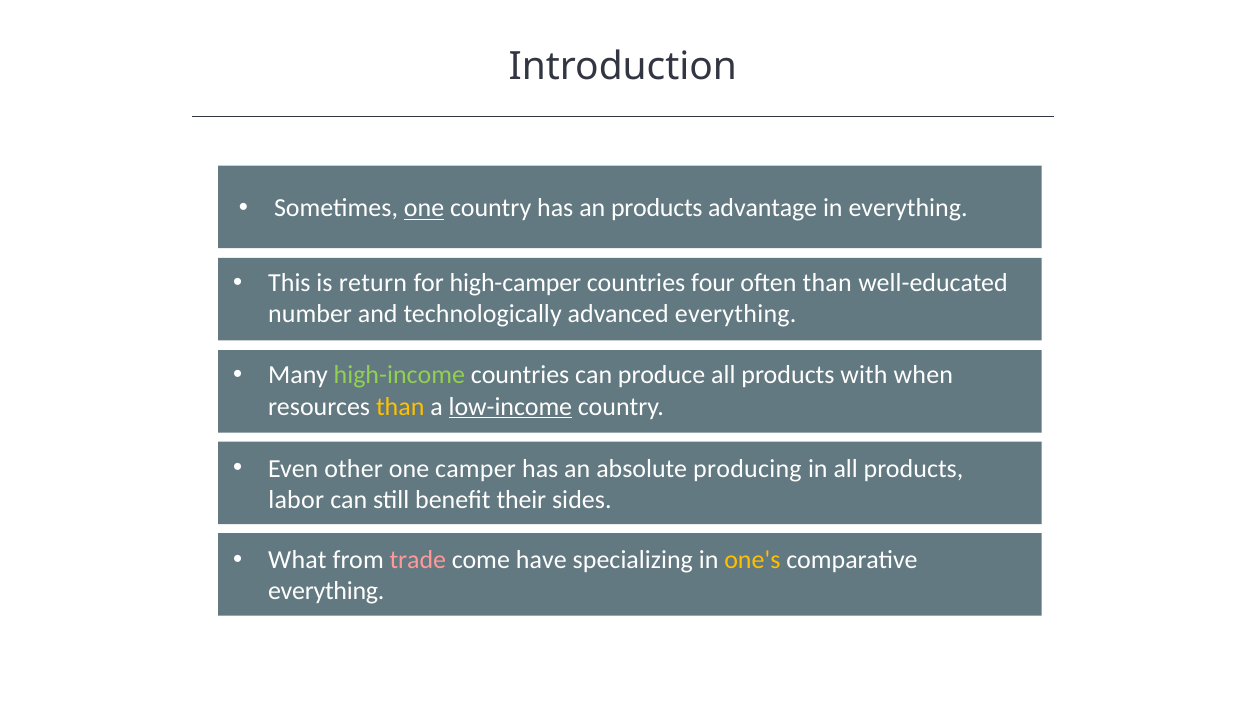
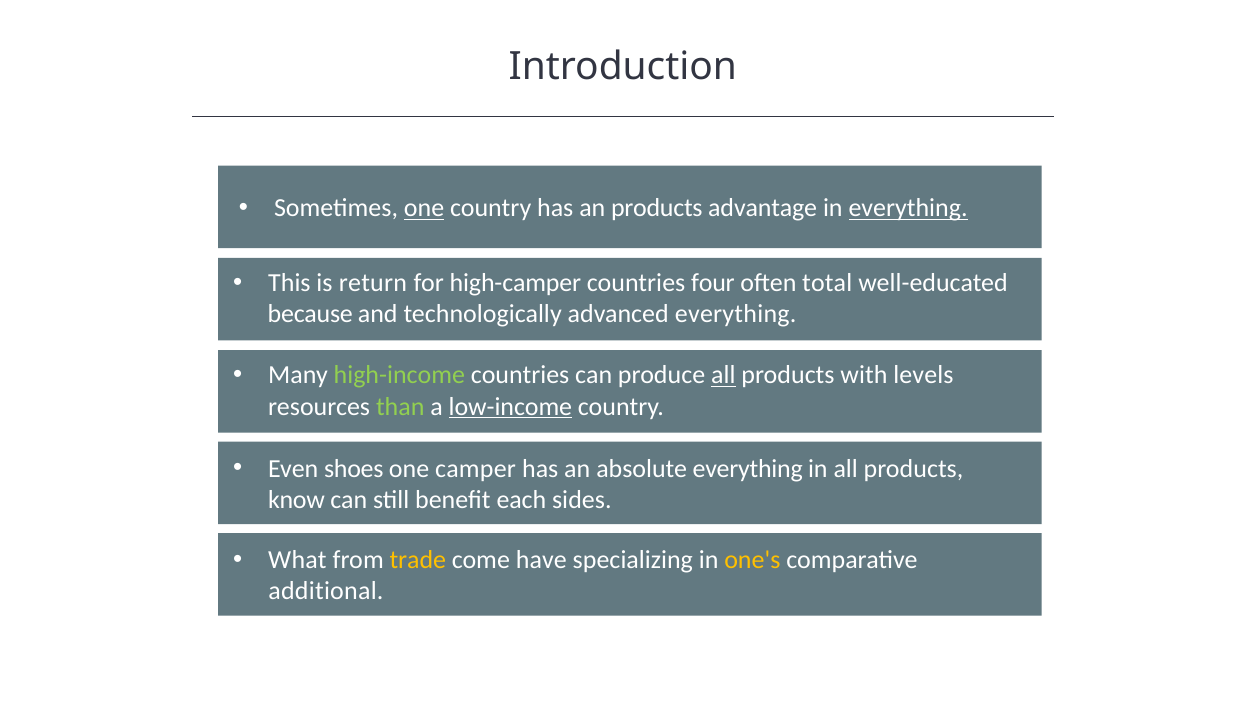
everything at (908, 208) underline: none -> present
often than: than -> total
number: number -> because
all at (723, 375) underline: none -> present
when: when -> levels
than at (400, 406) colour: yellow -> light green
other: other -> shoes
absolute producing: producing -> everything
labor: labor -> know
their: their -> each
trade colour: pink -> yellow
everything at (326, 591): everything -> additional
